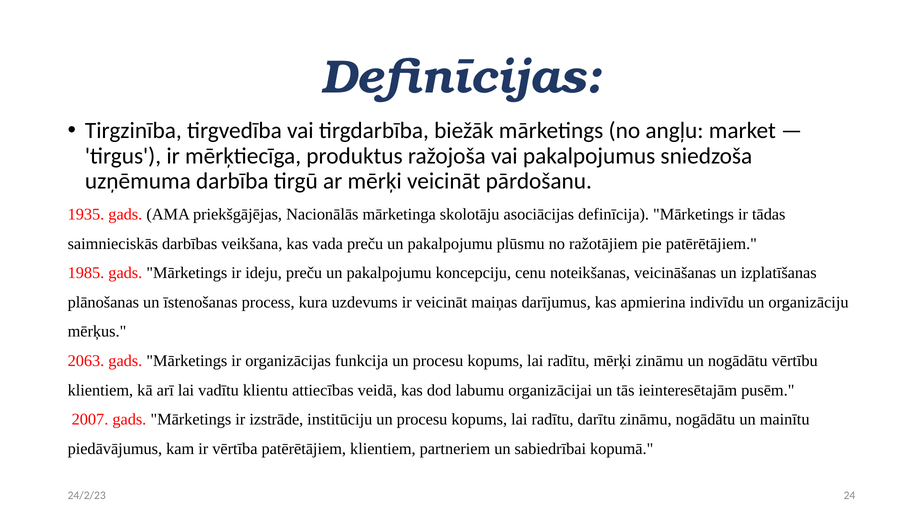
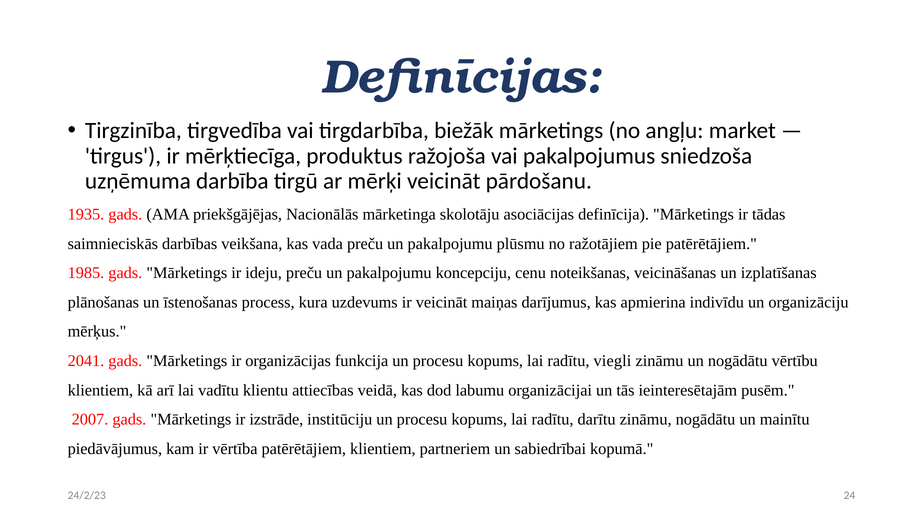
2063: 2063 -> 2041
radītu mērķi: mērķi -> viegli
